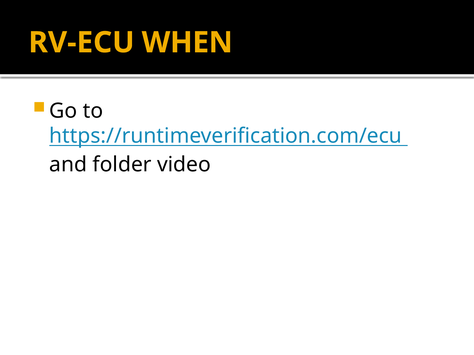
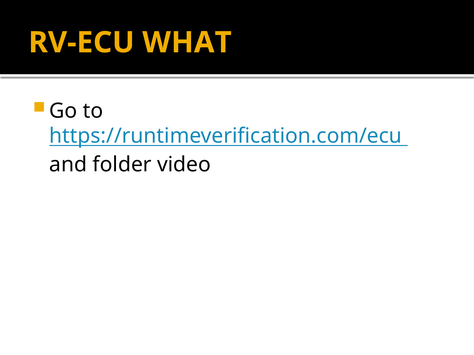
WHEN: WHEN -> WHAT
